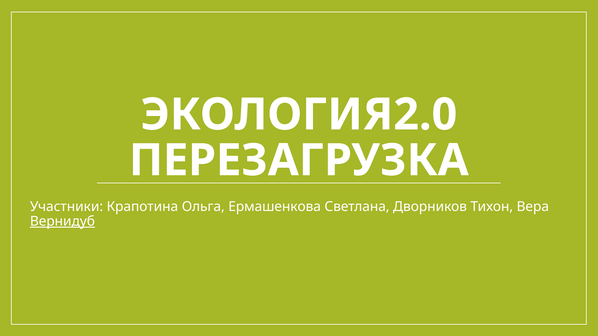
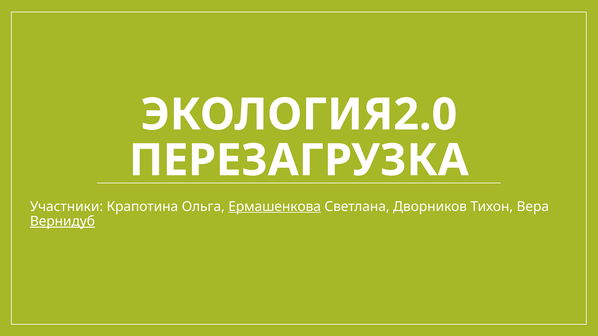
Ермашенкова underline: none -> present
